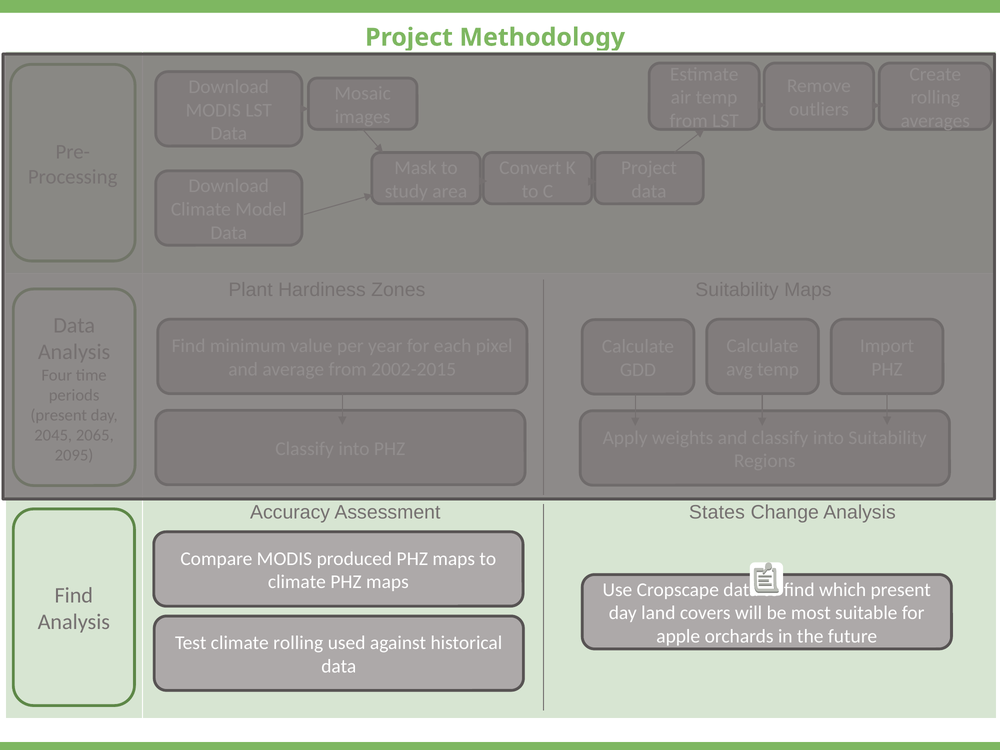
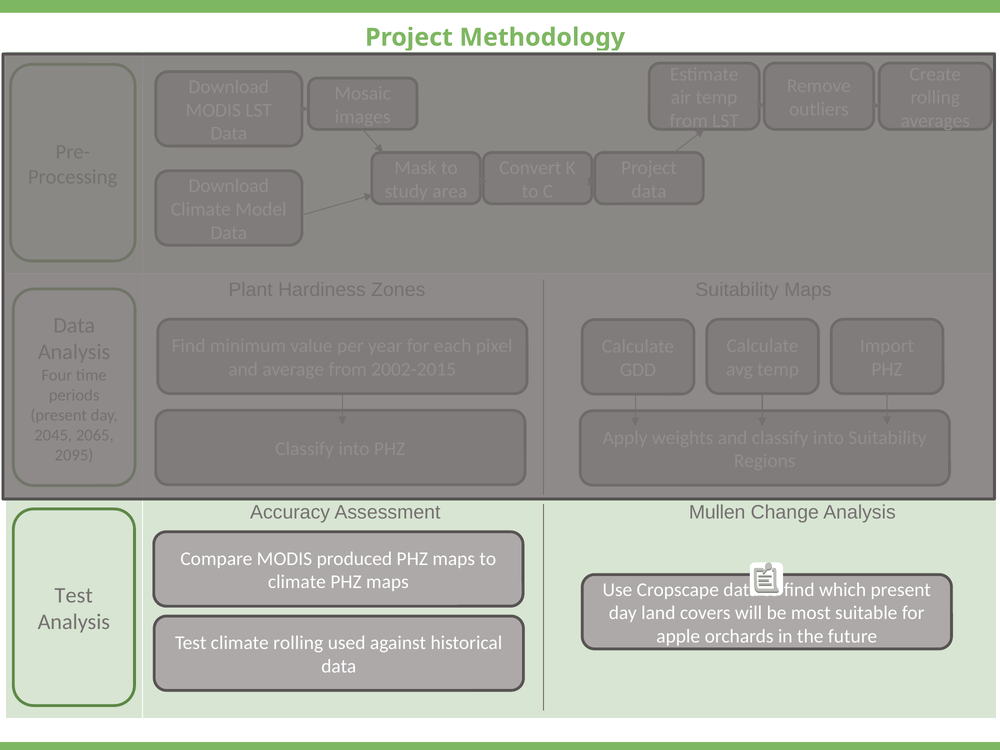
States: States -> Mullen
Find at (74, 595): Find -> Test
